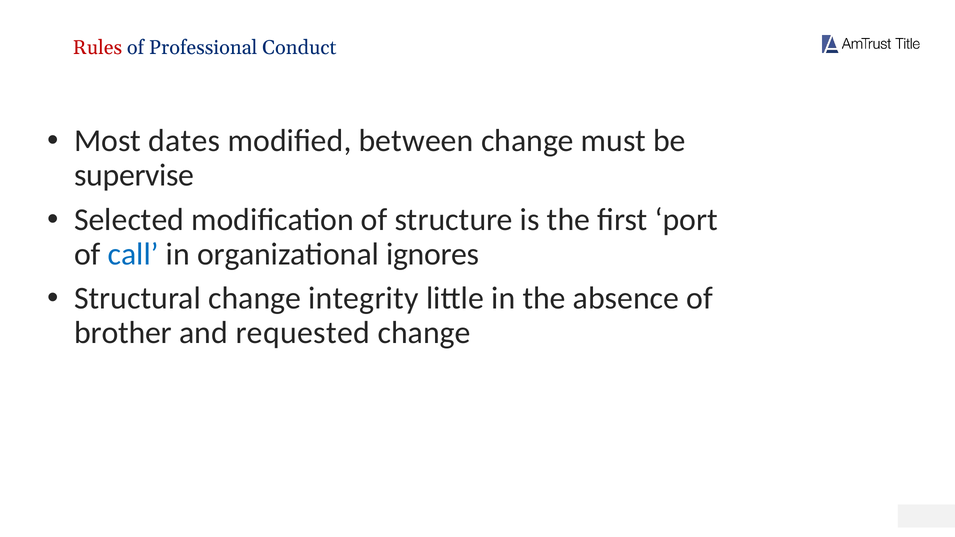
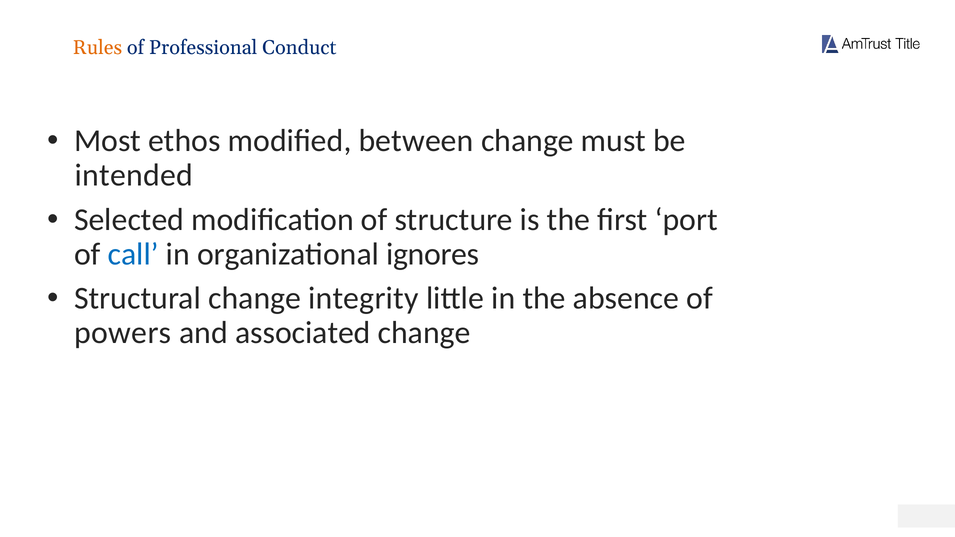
Rules colour: red -> orange
dates: dates -> ethos
supervise: supervise -> intended
brother: brother -> powers
requested: requested -> associated
